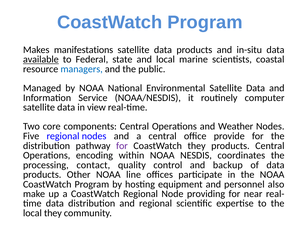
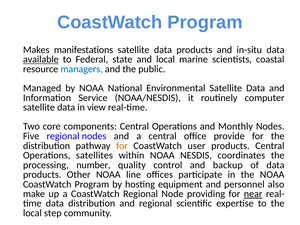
Weather: Weather -> Monthly
for at (122, 146) colour: purple -> orange
CoastWatch they: they -> user
encoding: encoding -> satellites
contact: contact -> number
near underline: none -> present
local they: they -> step
